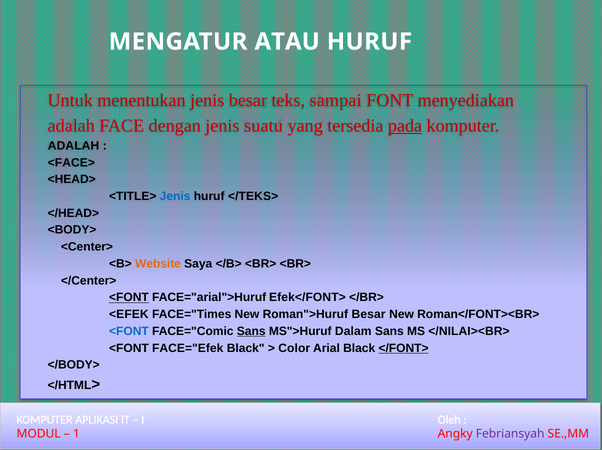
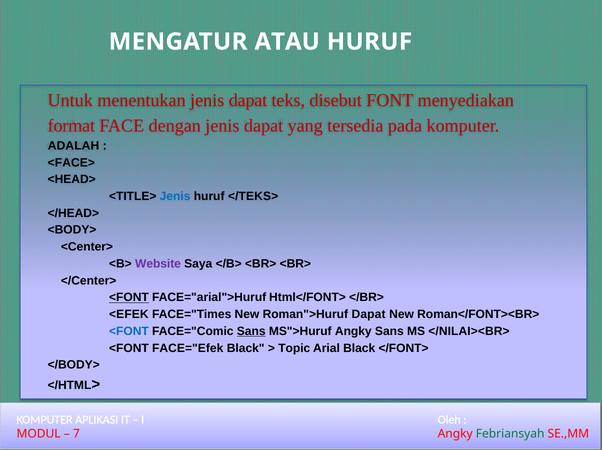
menentukan jenis besar: besar -> dapat
sampai: sampai -> disebut
adalah at (71, 126): adalah -> format
dengan jenis suatu: suatu -> dapat
pada underline: present -> none
Website colour: orange -> purple
Efek</FONT>: Efek</FONT> -> Html</FONT>
Roman">Huruf Besar: Besar -> Dapat
MS">Huruf Dalam: Dalam -> Angky
Color: Color -> Topic
</FONT> underline: present -> none
1: 1 -> 7
Febriansyah colour: purple -> green
